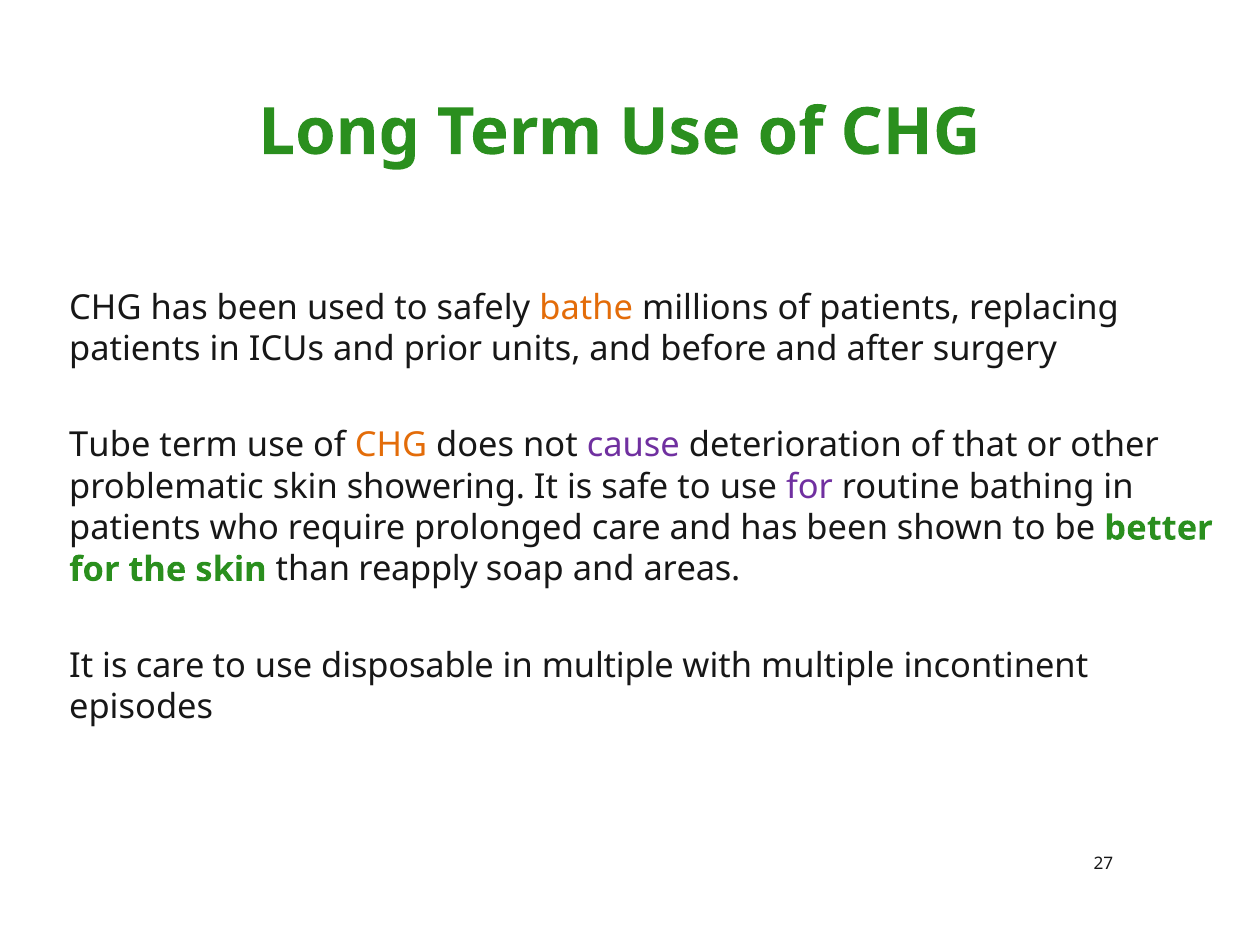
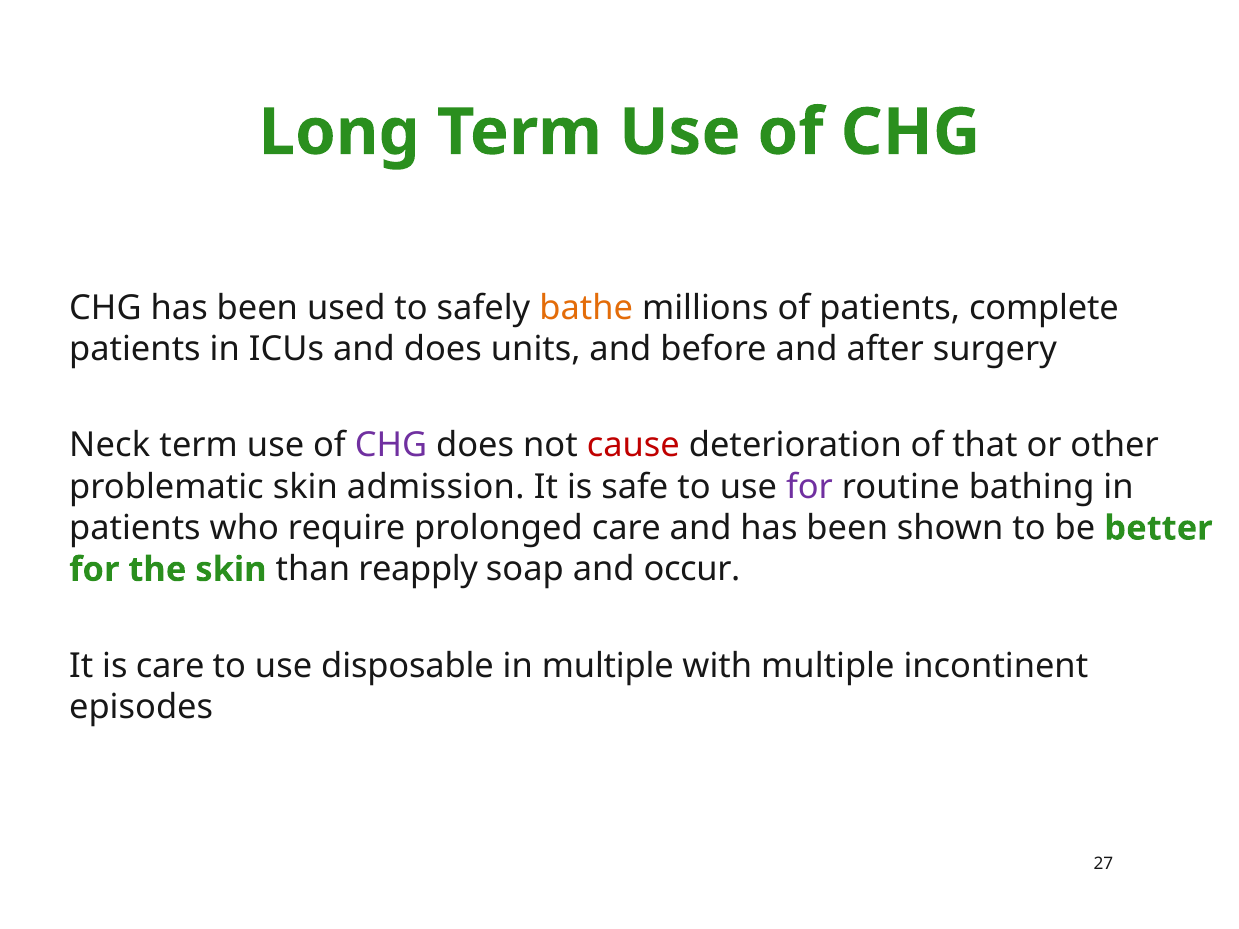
replacing: replacing -> complete
and prior: prior -> does
Tube: Tube -> Neck
CHG at (391, 446) colour: orange -> purple
cause colour: purple -> red
showering: showering -> admission
areas: areas -> occur
